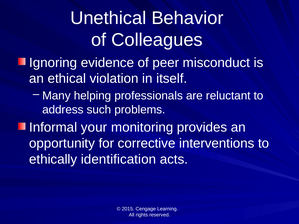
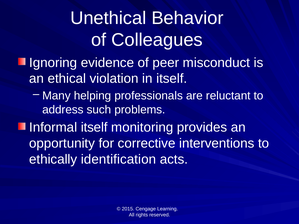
Informal your: your -> itself
